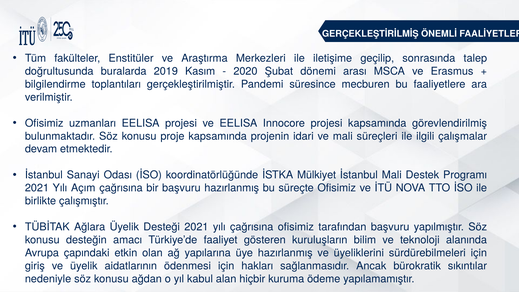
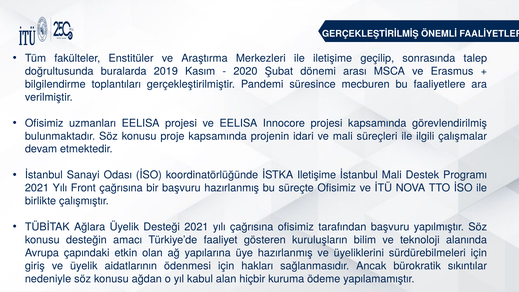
İSTKA Mülkiyet: Mülkiyet -> Iletişime
Açım: Açım -> Front
